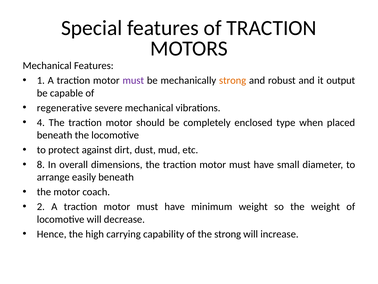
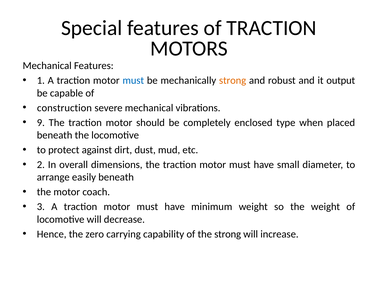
must at (133, 80) colour: purple -> blue
regenerative: regenerative -> construction
4: 4 -> 9
8: 8 -> 2
2: 2 -> 3
high: high -> zero
